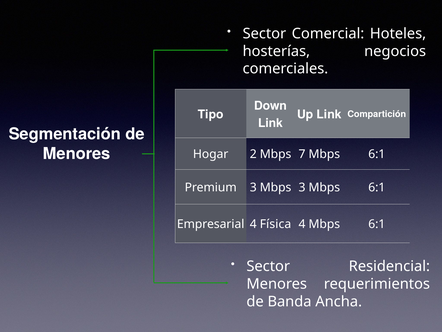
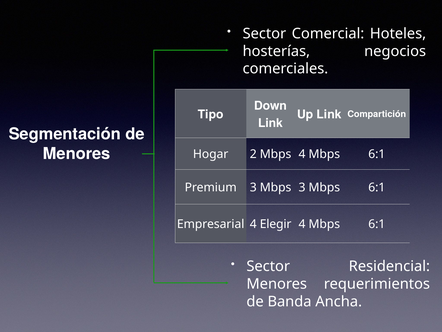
Mbps 7: 7 -> 4
Física: Física -> Elegir
